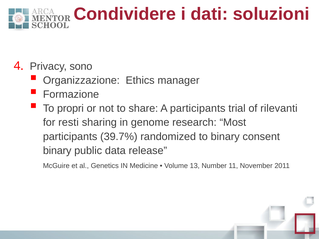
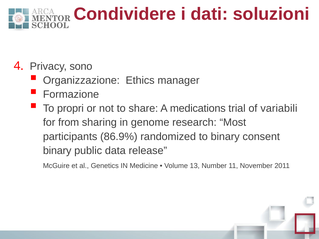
A participants: participants -> medications
rilevanti: rilevanti -> variabili
resti: resti -> from
39.7%: 39.7% -> 86.9%
